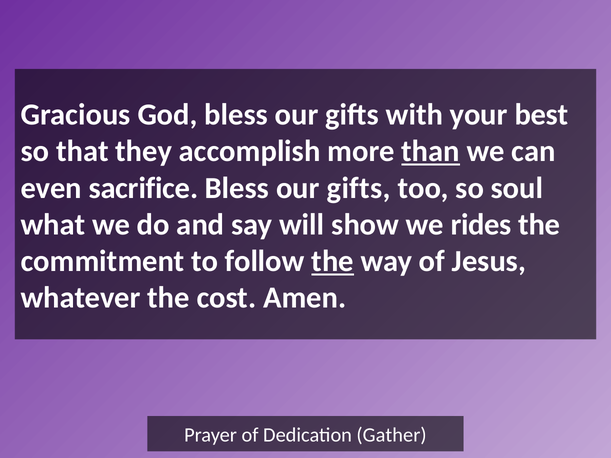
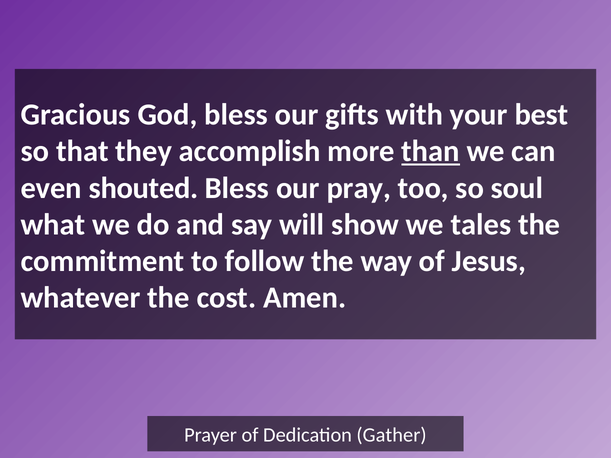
sacrifice: sacrifice -> shouted
gifts at (359, 188): gifts -> pray
rides: rides -> tales
the at (333, 261) underline: present -> none
